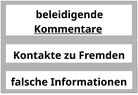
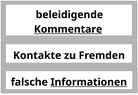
Informationen underline: none -> present
